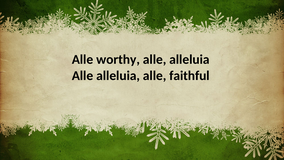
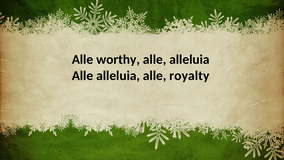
faithful: faithful -> royalty
